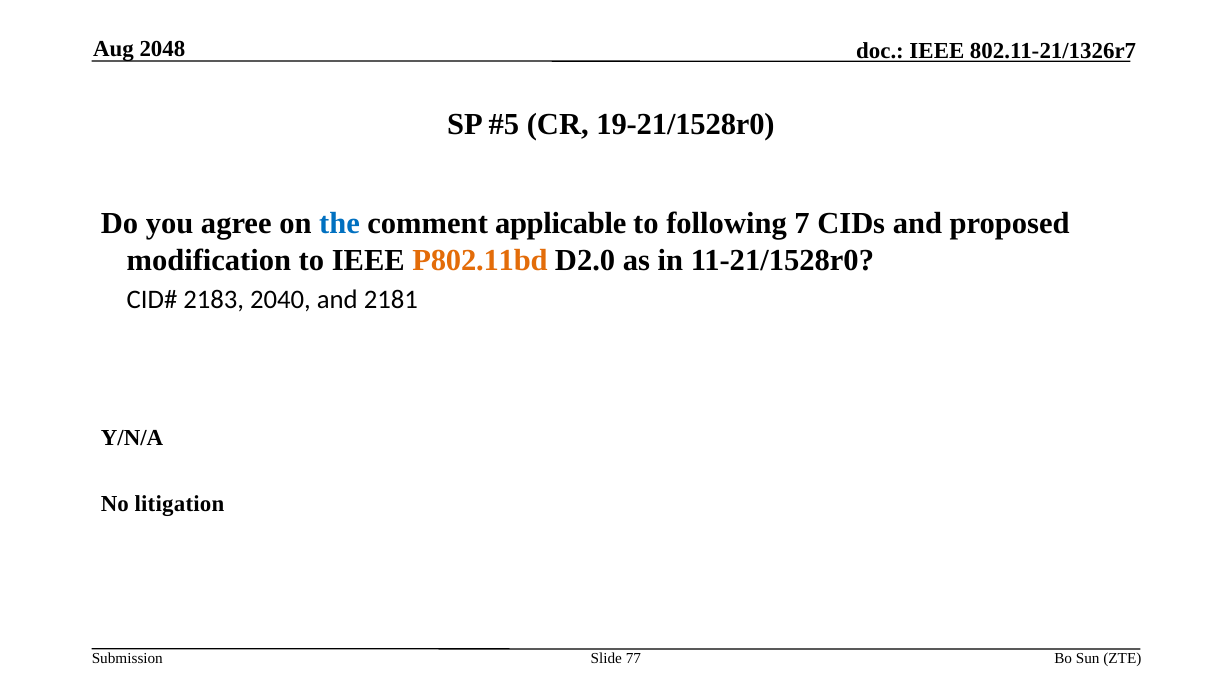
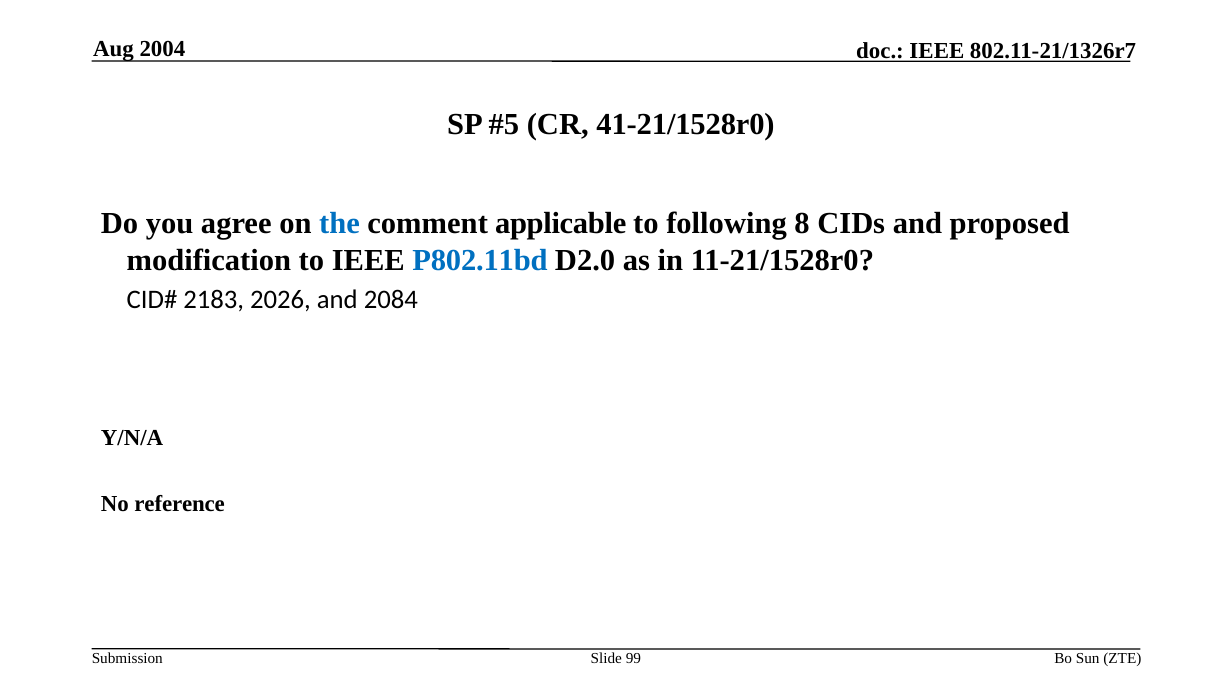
2048: 2048 -> 2004
19-21/1528r0: 19-21/1528r0 -> 41-21/1528r0
7: 7 -> 8
P802.11bd colour: orange -> blue
2040: 2040 -> 2026
2181: 2181 -> 2084
litigation: litigation -> reference
77: 77 -> 99
